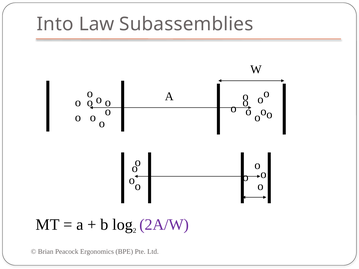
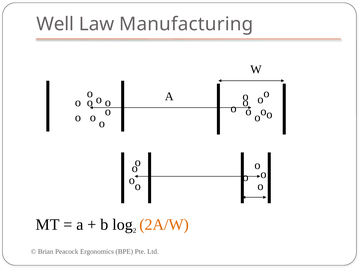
Into: Into -> Well
Subassemblies: Subassemblies -> Manufacturing
2A/W colour: purple -> orange
